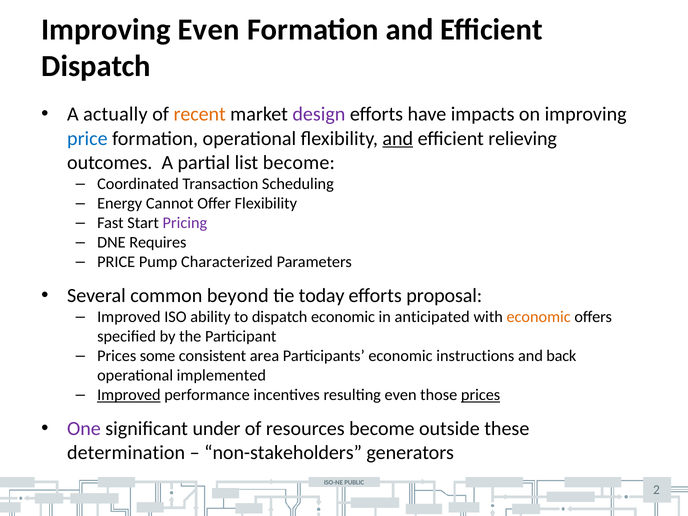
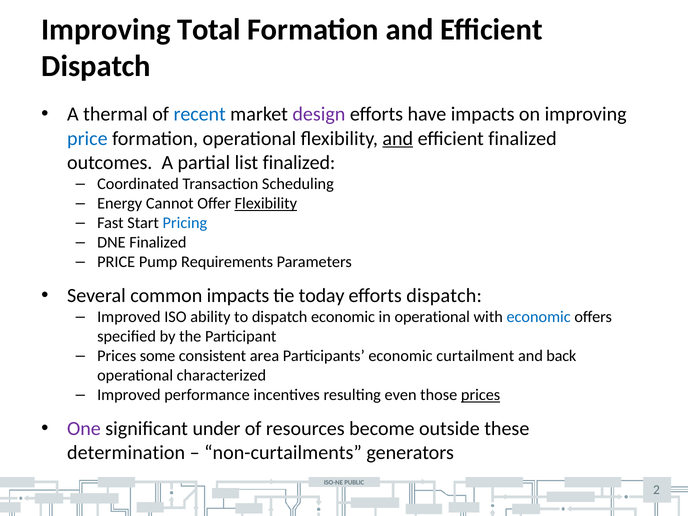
Improving Even: Even -> Total
actually: actually -> thermal
recent colour: orange -> blue
efficient relieving: relieving -> finalized
list become: become -> finalized
Flexibility at (266, 204) underline: none -> present
Pricing colour: purple -> blue
DNE Requires: Requires -> Finalized
Characterized: Characterized -> Requirements
common beyond: beyond -> impacts
efforts proposal: proposal -> dispatch
in anticipated: anticipated -> operational
economic at (539, 317) colour: orange -> blue
instructions: instructions -> curtailment
implemented: implemented -> characterized
Improved at (129, 395) underline: present -> none
non-stakeholders: non-stakeholders -> non-curtailments
